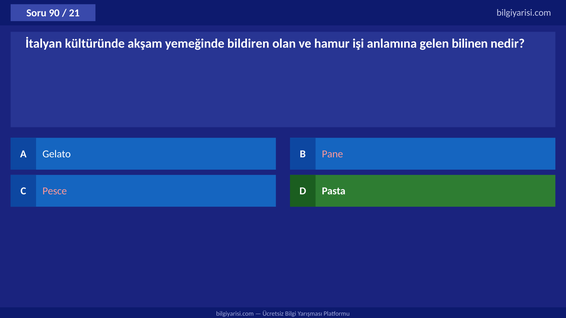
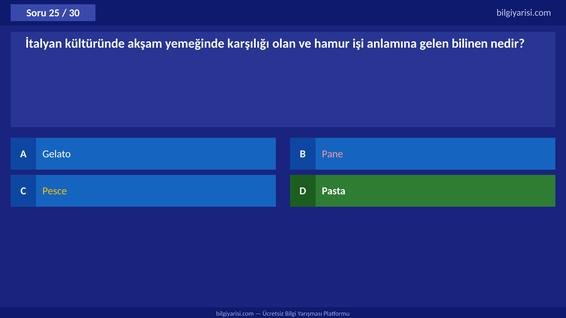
90: 90 -> 25
21: 21 -> 30
bildiren: bildiren -> karşılığı
Pesce colour: pink -> yellow
